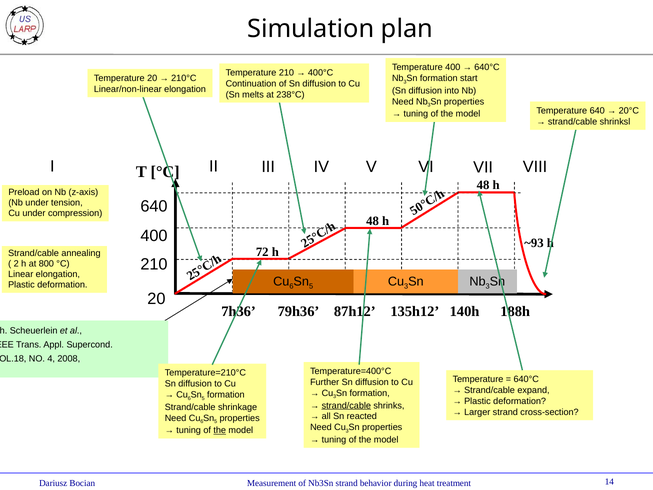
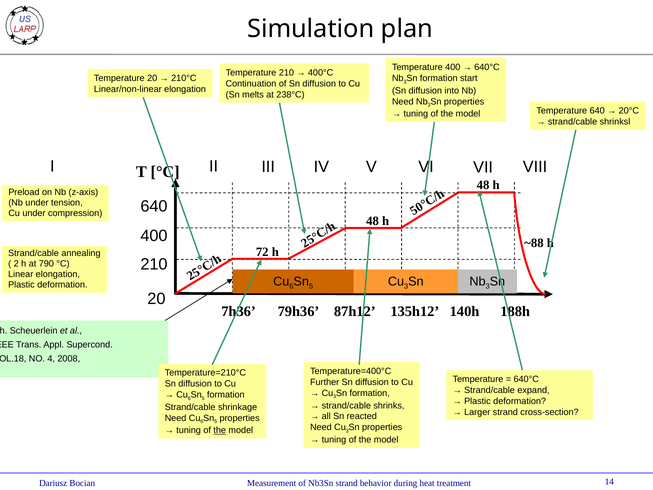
~93: ~93 -> ~88
800: 800 -> 790
strand/cable at (346, 405) underline: present -> none
